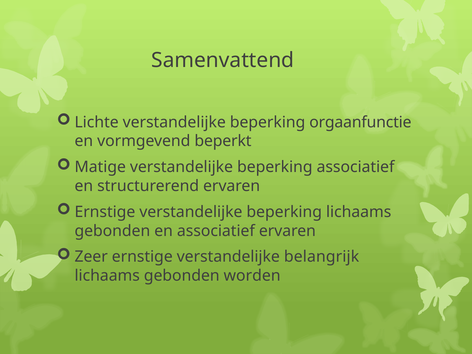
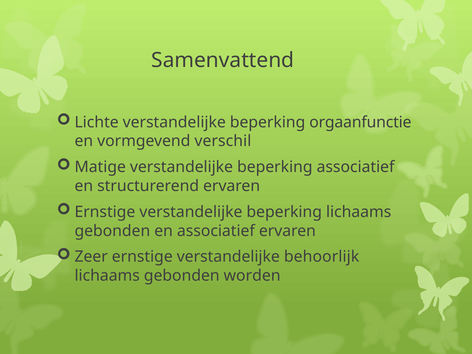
beperkt: beperkt -> verschil
belangrijk: belangrijk -> behoorlijk
